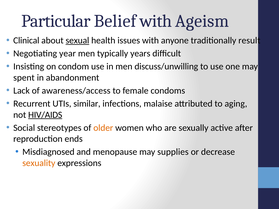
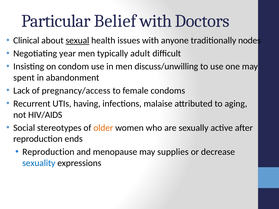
Ageism: Ageism -> Doctors
result: result -> nodes
years: years -> adult
awareness/access: awareness/access -> pregnancy/access
similar: similar -> having
HIV/AIDS underline: present -> none
Misdiagnosed at (48, 152): Misdiagnosed -> Reproduction
sexuality colour: orange -> blue
